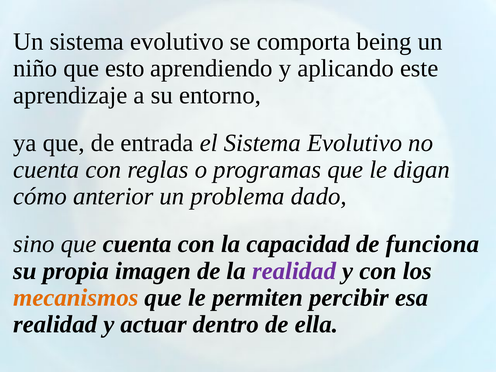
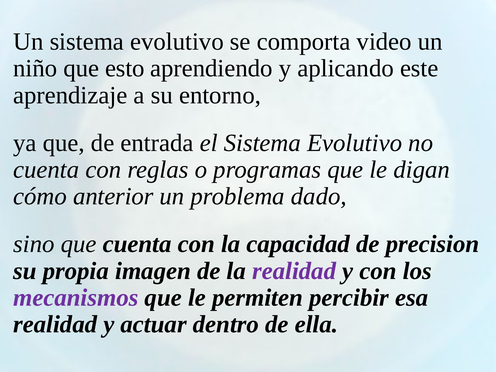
being: being -> video
funciona: funciona -> precision
mecanismos colour: orange -> purple
